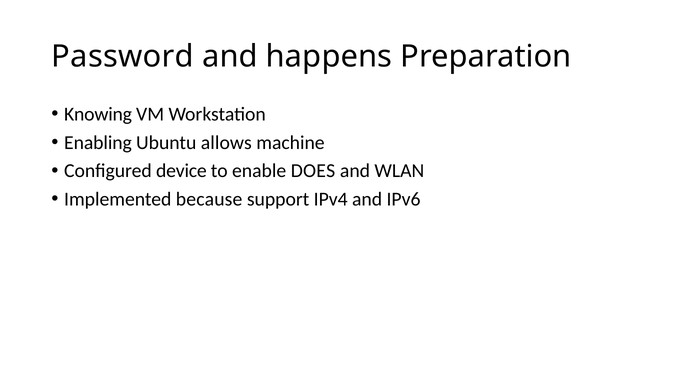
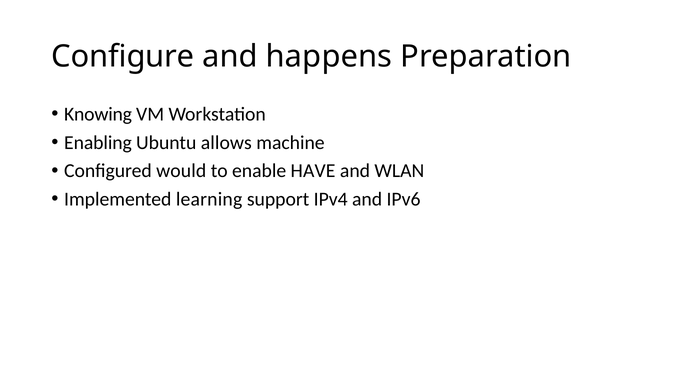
Password: Password -> Configure
device: device -> would
DOES: DOES -> HAVE
because: because -> learning
